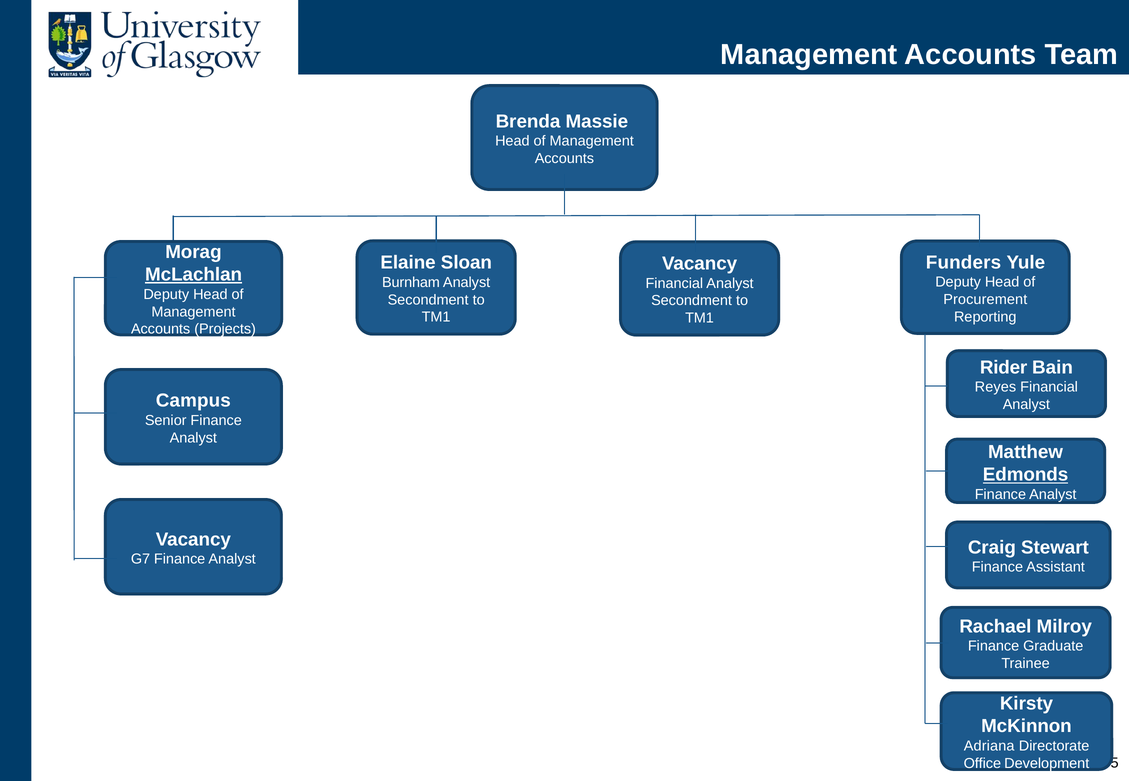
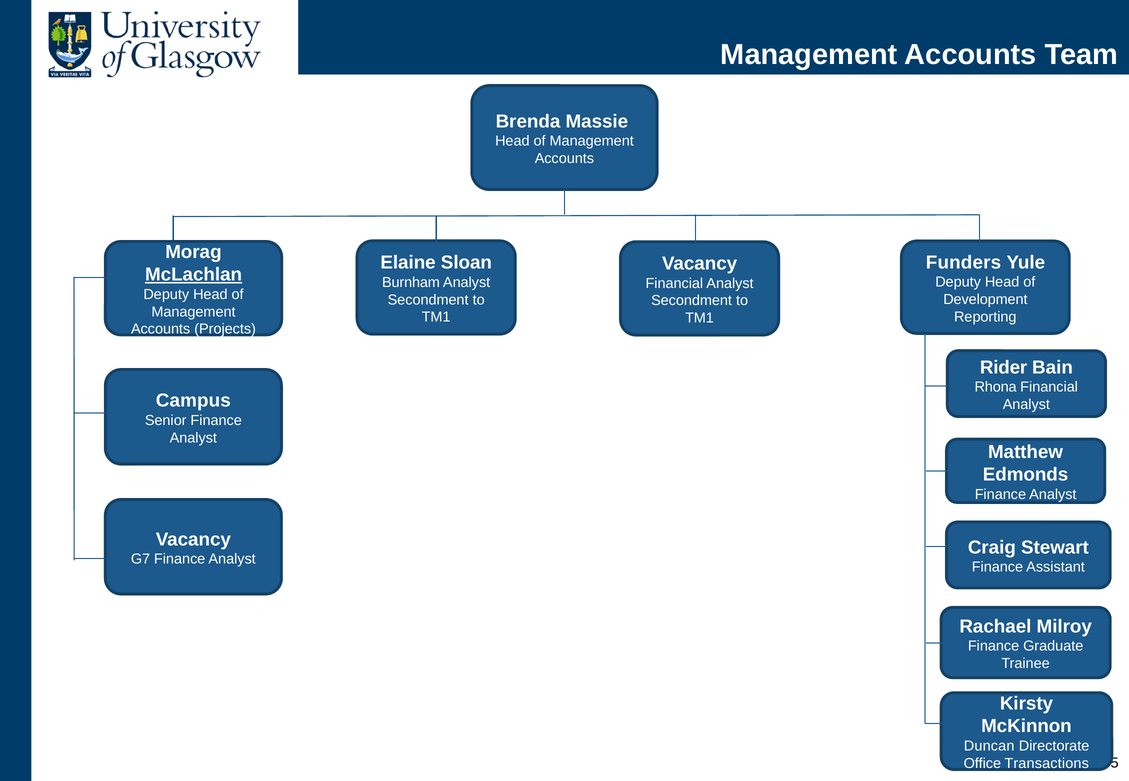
Procurement: Procurement -> Development
Reyes: Reyes -> Rhona
Edmonds underline: present -> none
Adriana: Adriana -> Duncan
Development: Development -> Transactions
